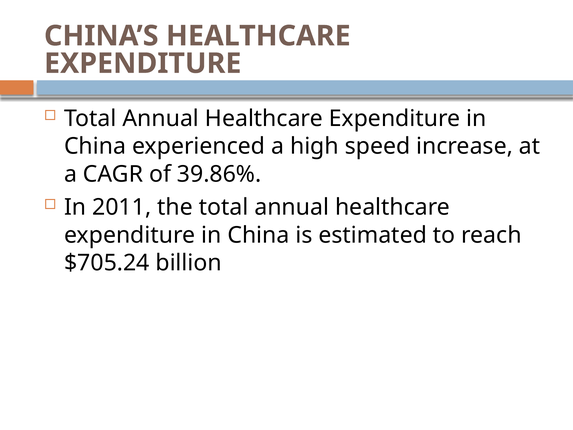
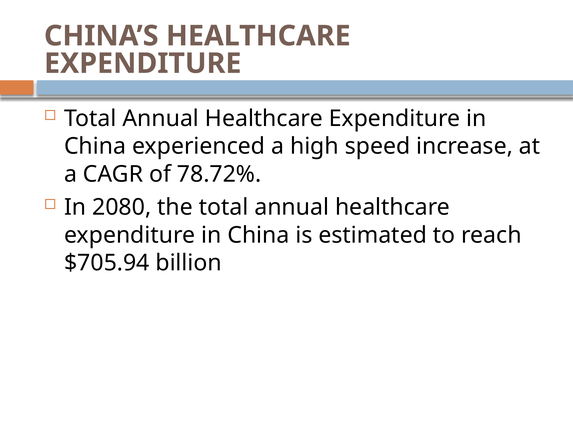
39.86%: 39.86% -> 78.72%
2011: 2011 -> 2080
$705.24: $705.24 -> $705.94
